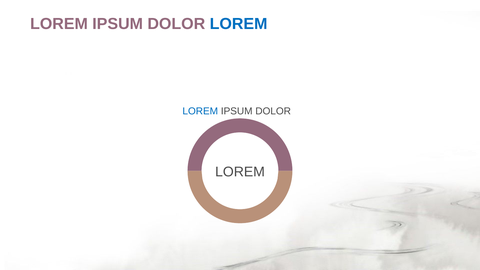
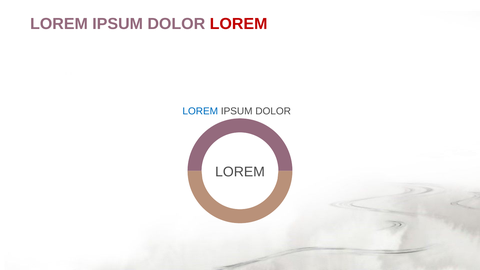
LOREM at (239, 24) colour: blue -> red
